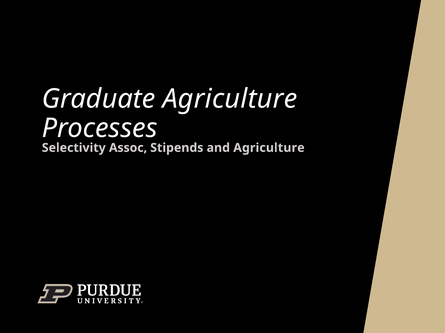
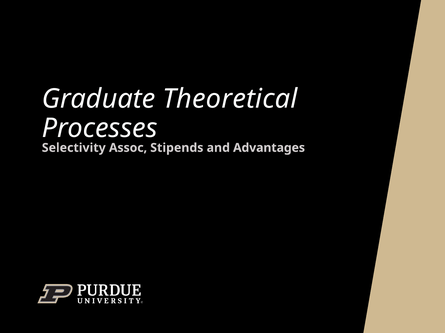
Graduate Agriculture: Agriculture -> Theoretical
and Agriculture: Agriculture -> Advantages
